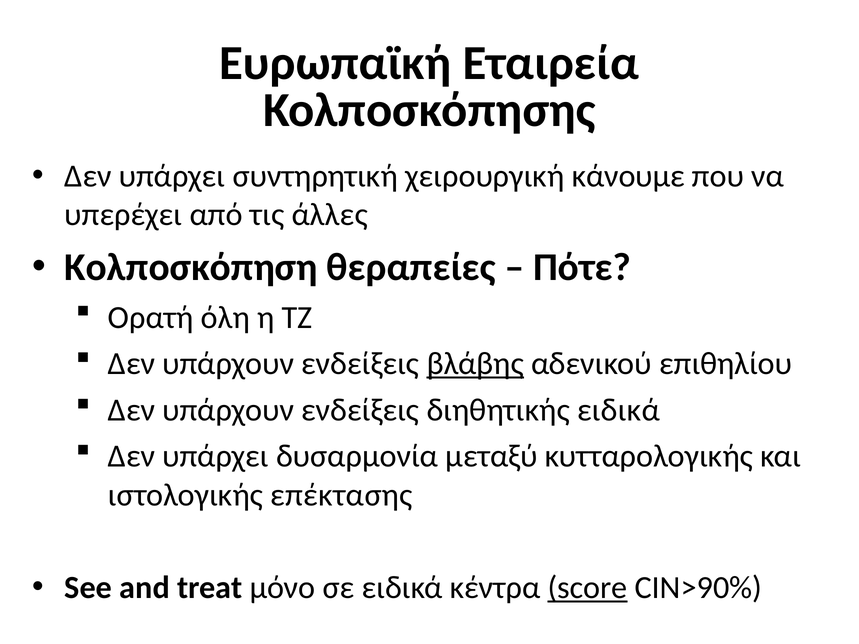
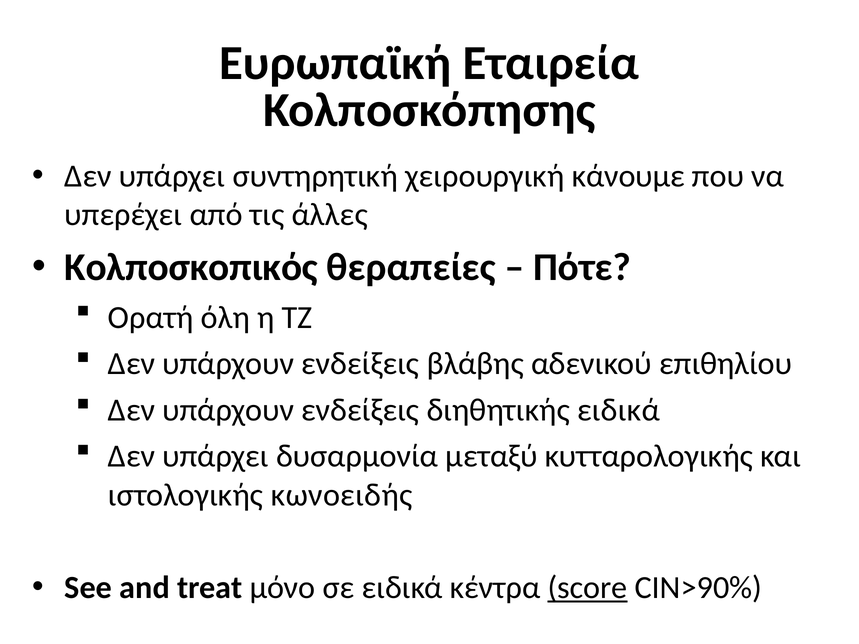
Κολποσκόπηση: Κολποσκόπηση -> Κολποσκοπικός
βλάβης underline: present -> none
επέκτασης: επέκτασης -> κωνοειδής
